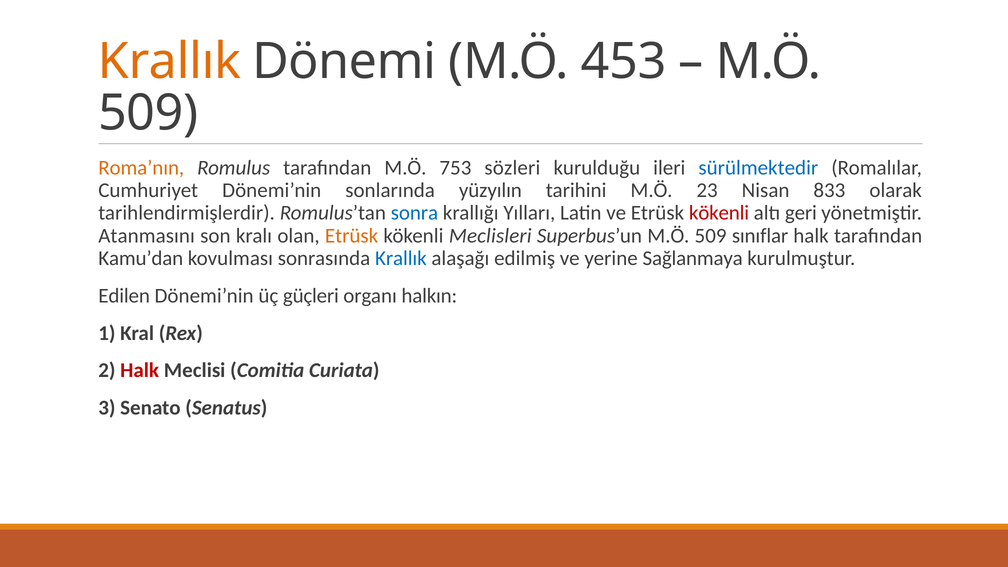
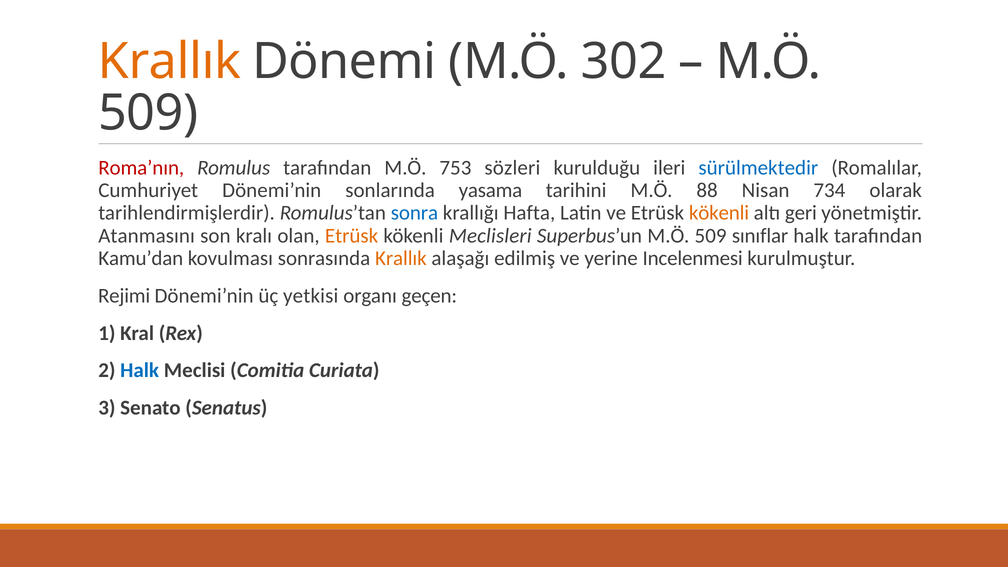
453: 453 -> 302
Roma’nın colour: orange -> red
yüzyılın: yüzyılın -> yasama
23: 23 -> 88
833: 833 -> 734
Yılları: Yılları -> Hafta
kökenli at (719, 213) colour: red -> orange
Krallık at (401, 258) colour: blue -> orange
Sağlanmaya: Sağlanmaya -> Incelenmesi
Edilen: Edilen -> Rejimi
güçleri: güçleri -> yetkisi
halkın: halkın -> geçen
Halk at (140, 370) colour: red -> blue
